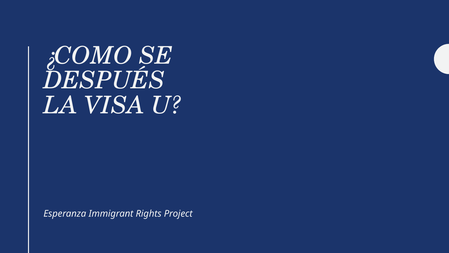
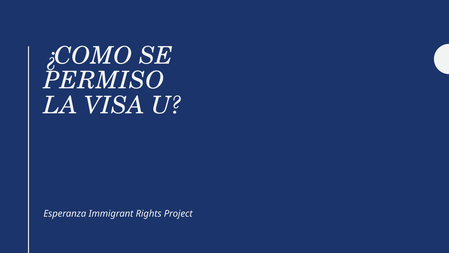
DESPUÉS: DESPUÉS -> PERMISO
